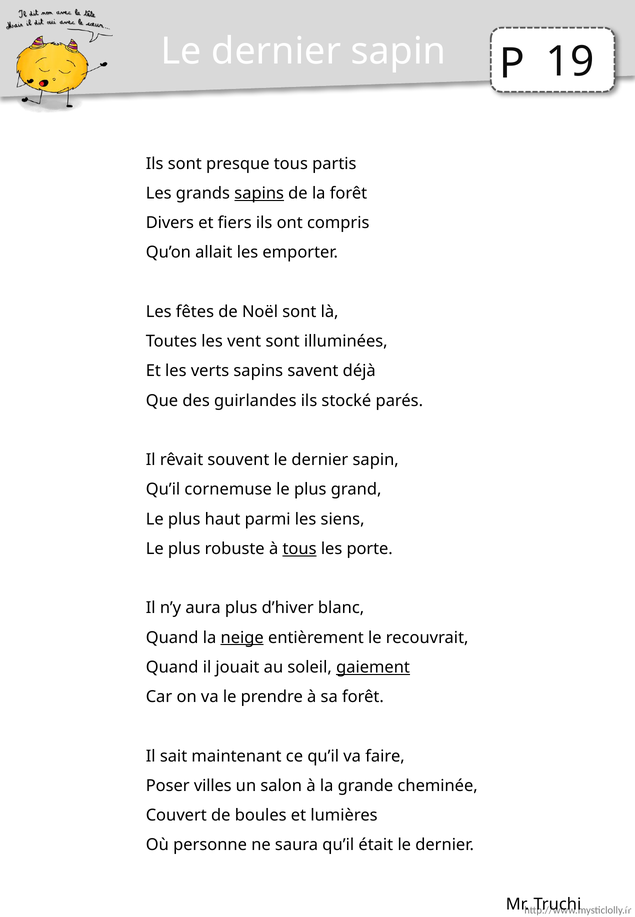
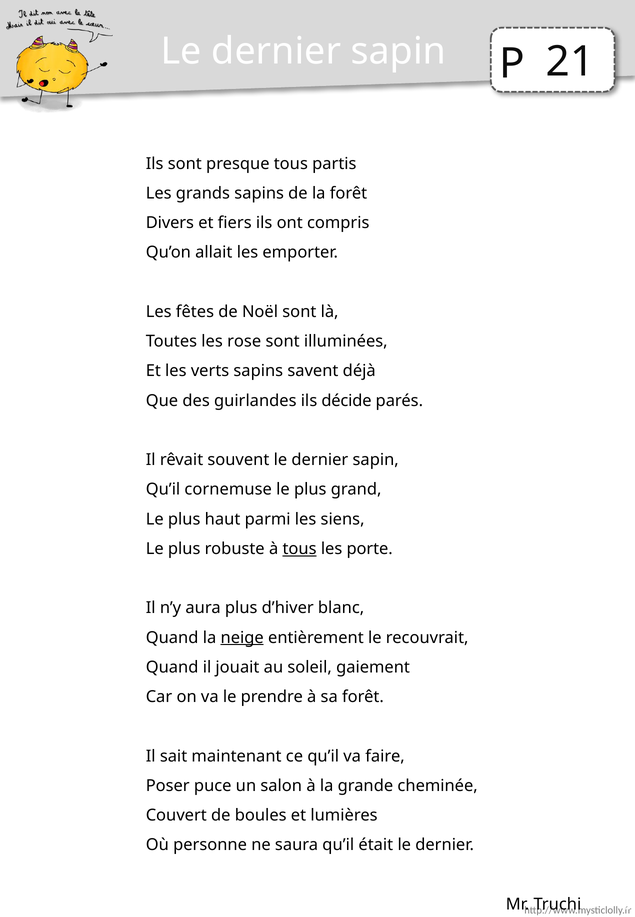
19: 19 -> 21
sapins at (259, 193) underline: present -> none
vent: vent -> rose
stocké: stocké -> décide
gaiement underline: present -> none
villes: villes -> puce
